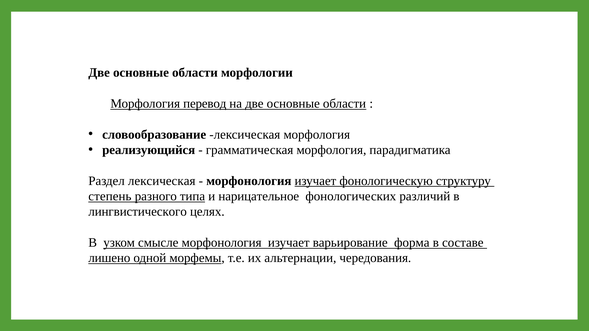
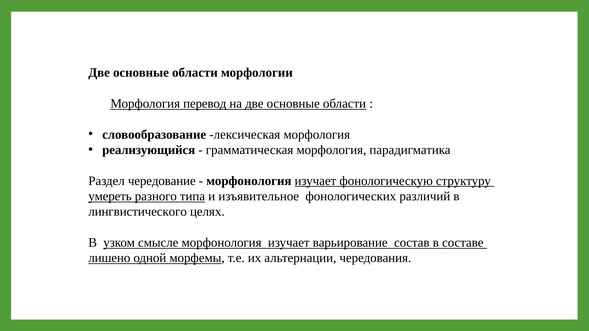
Раздел лексическая: лексическая -> чередование
степень: степень -> умереть
нарицательное: нарицательное -> изъявительное
форма: форма -> состав
